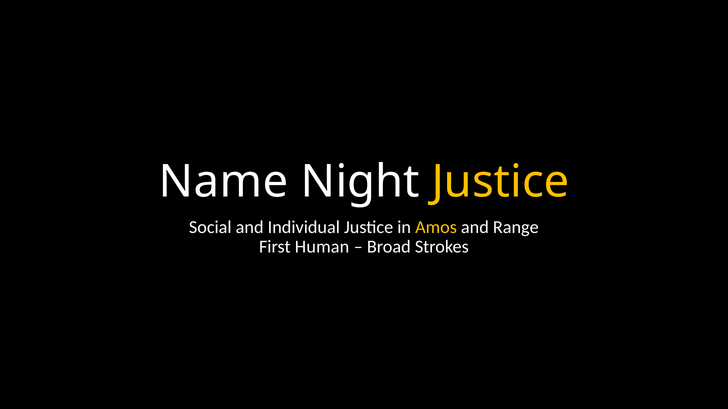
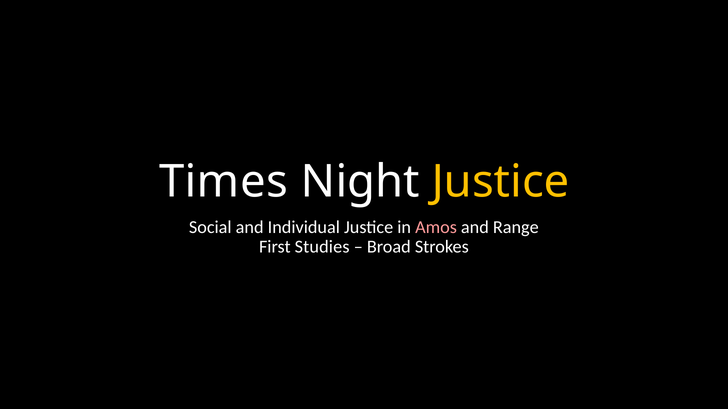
Name: Name -> Times
Amos colour: yellow -> pink
Human: Human -> Studies
